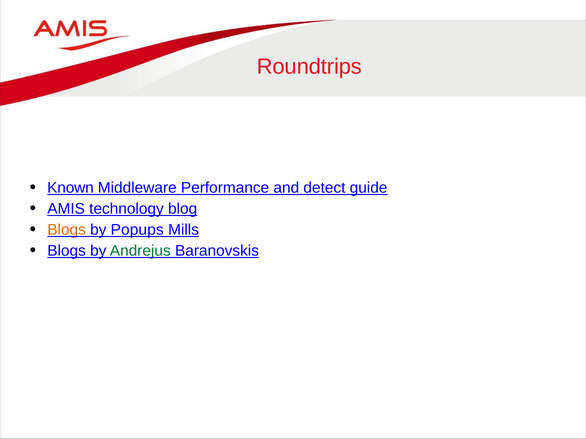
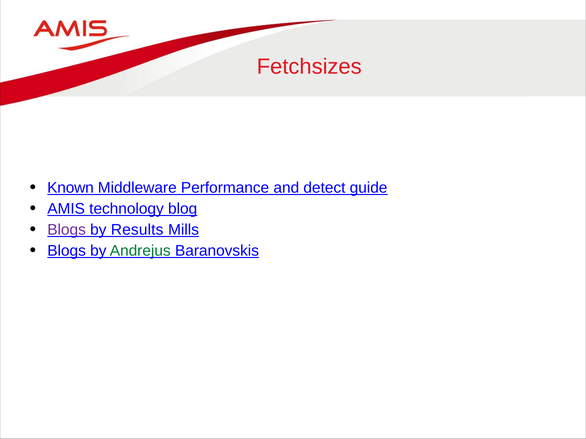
Roundtrips: Roundtrips -> Fetchsizes
Blogs at (67, 230) colour: orange -> purple
Popups: Popups -> Results
